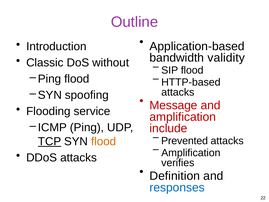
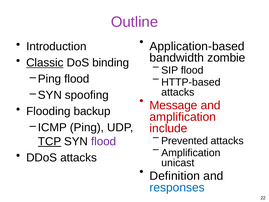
validity: validity -> zombie
Classic underline: none -> present
without: without -> binding
service: service -> backup
flood at (104, 141) colour: orange -> purple
verifies: verifies -> unicast
